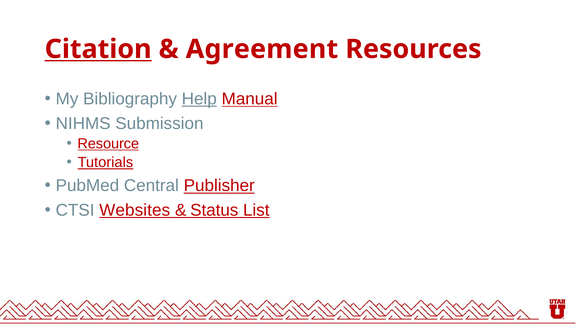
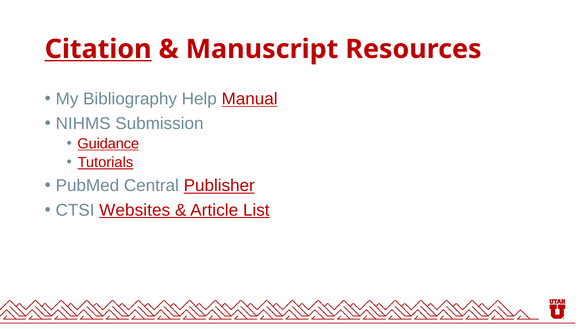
Agreement: Agreement -> Manuscript
Help underline: present -> none
Resource: Resource -> Guidance
Status: Status -> Article
